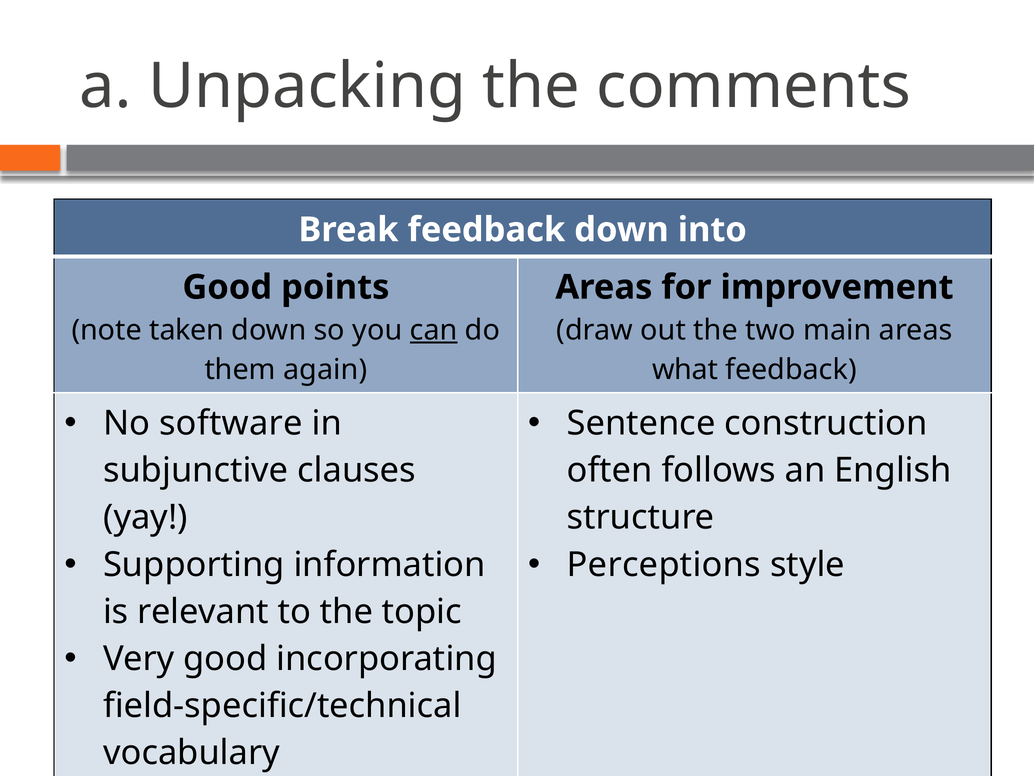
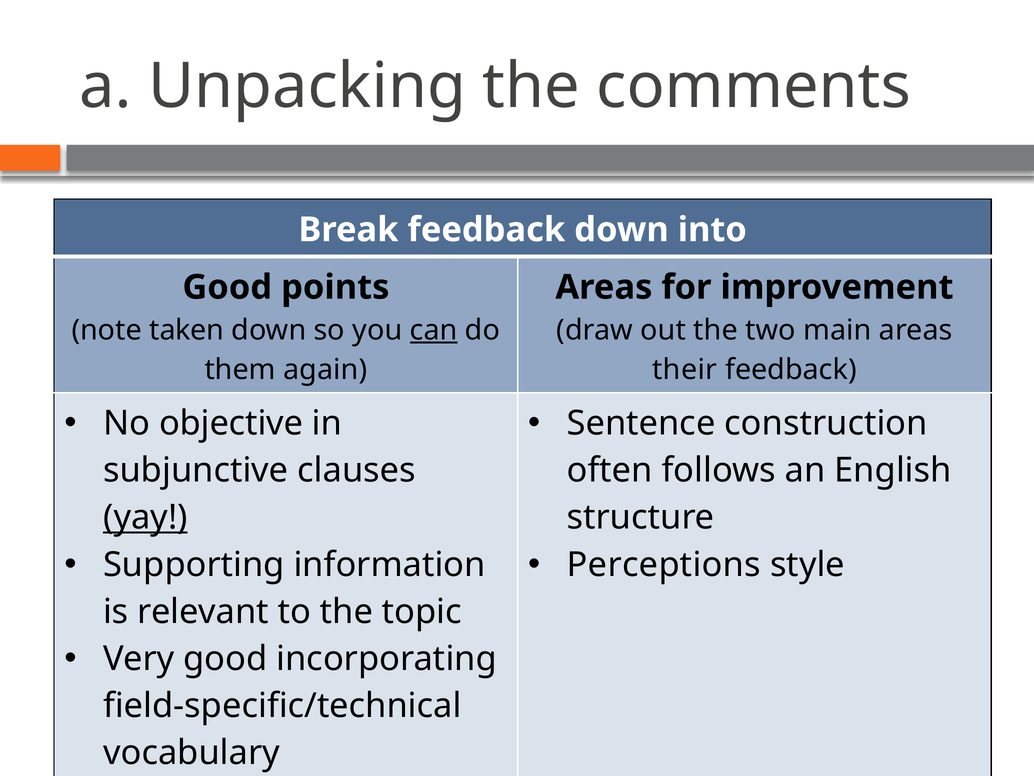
what: what -> their
software: software -> objective
yay underline: none -> present
